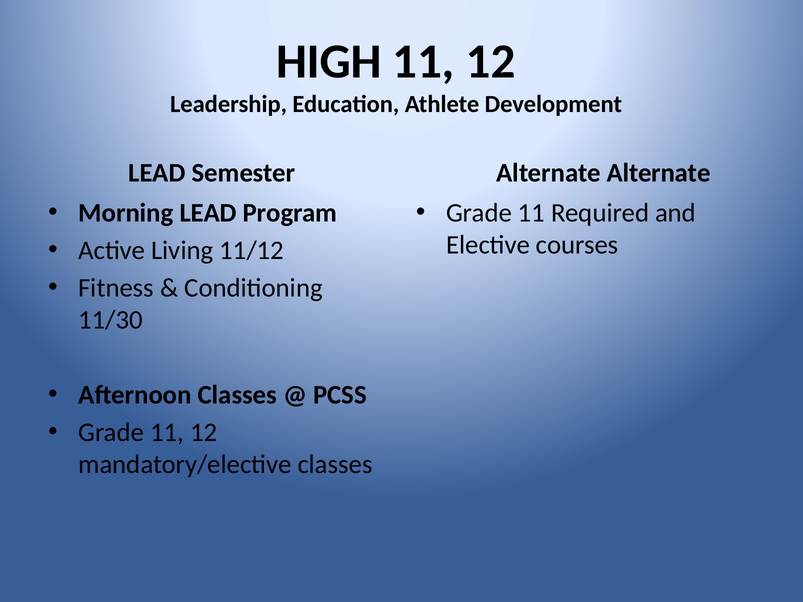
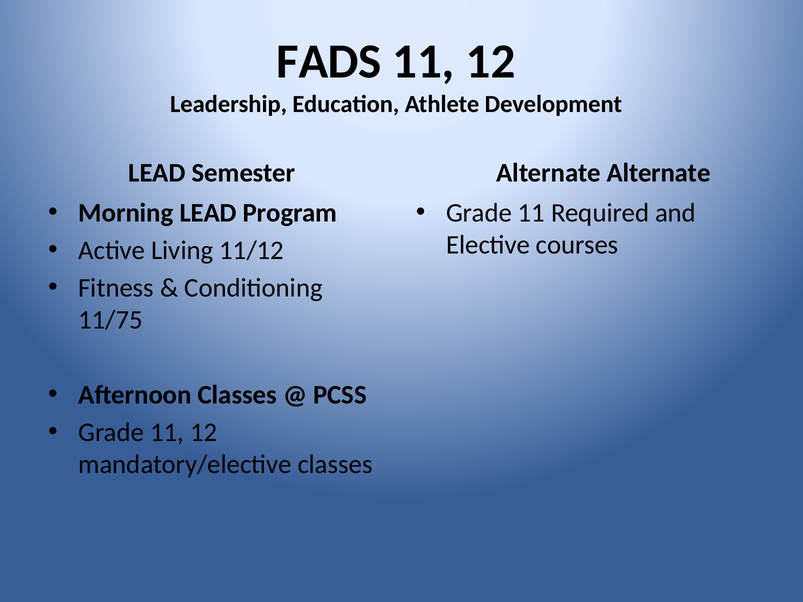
HIGH: HIGH -> FADS
11/30: 11/30 -> 11/75
